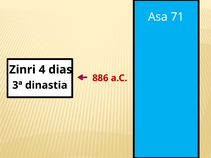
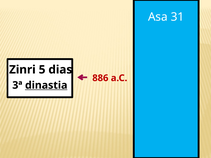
71: 71 -> 31
4: 4 -> 5
dinastia underline: none -> present
